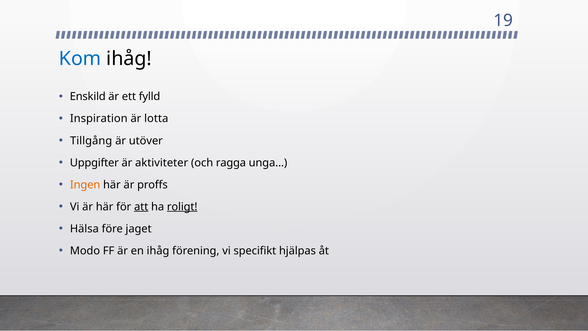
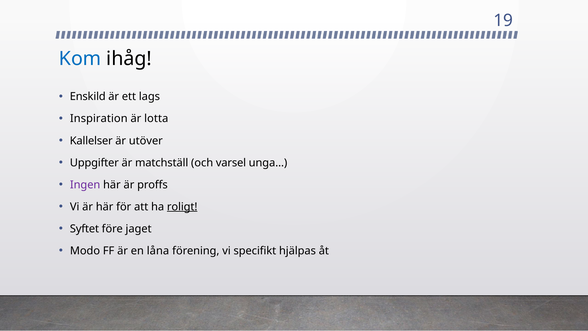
fylld: fylld -> lags
Tillgång: Tillgång -> Kallelser
aktiviteter: aktiviteter -> matchställ
ragga: ragga -> varsel
Ingen colour: orange -> purple
att underline: present -> none
Hälsa: Hälsa -> Syftet
en ihåg: ihåg -> låna
